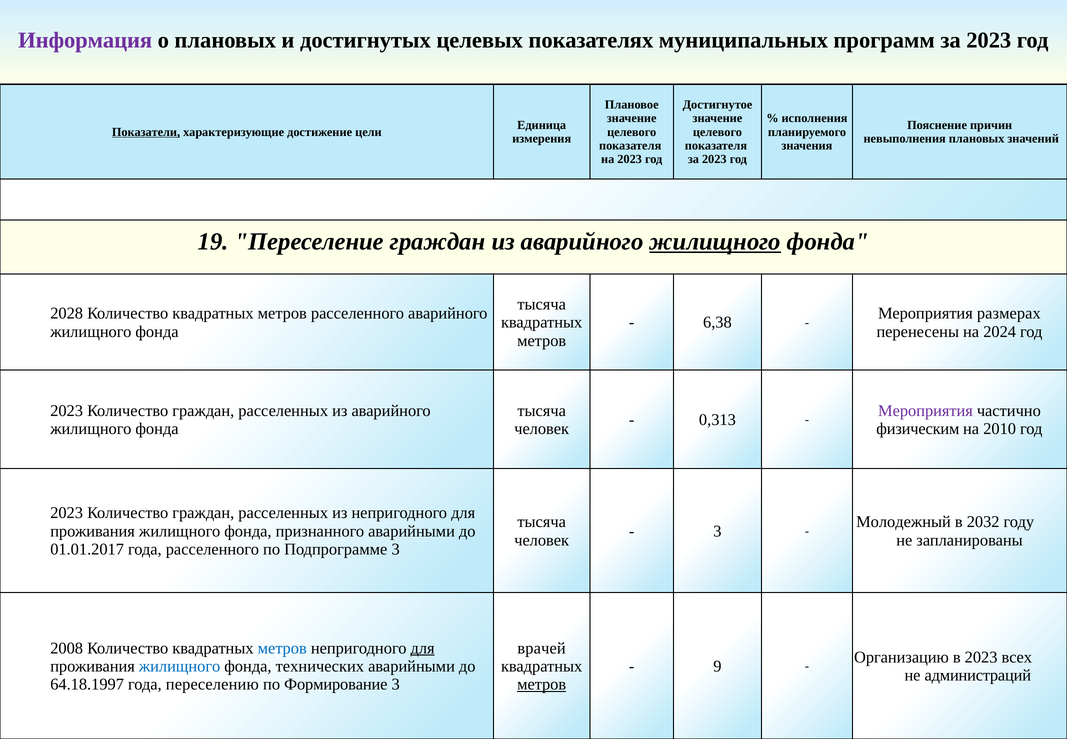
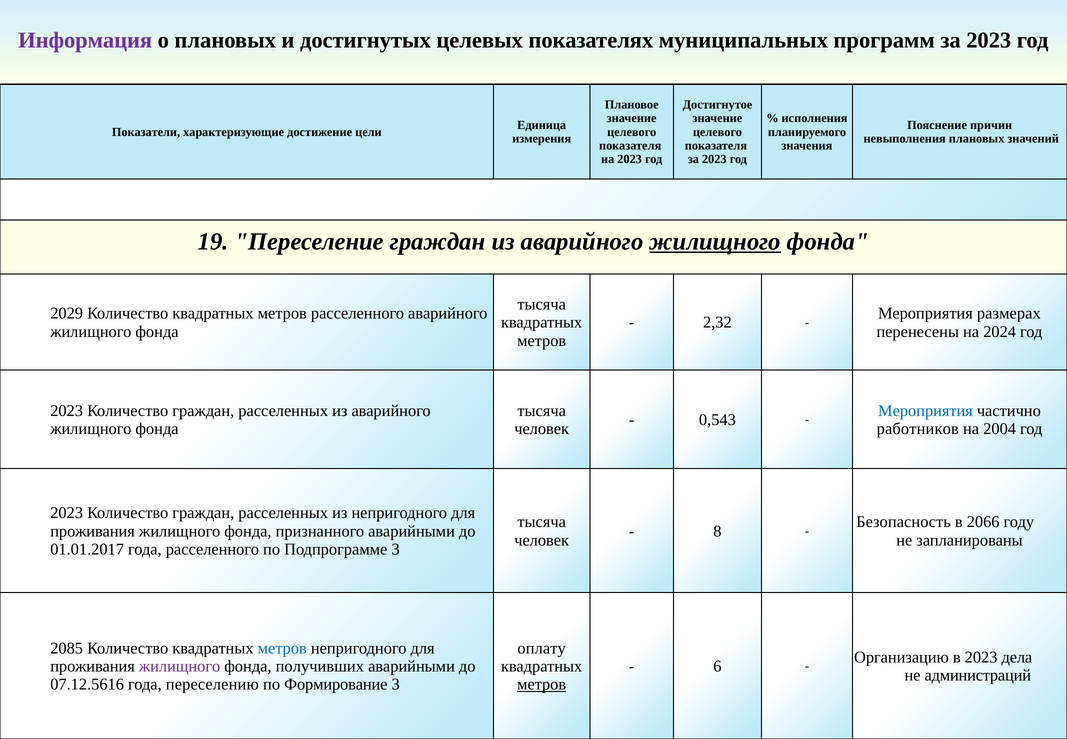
Показатели underline: present -> none
2028: 2028 -> 2029
6,38: 6,38 -> 2,32
Мероприятия at (925, 411) colour: purple -> blue
0,313: 0,313 -> 0,543
физическим: физическим -> работников
2010: 2010 -> 2004
Молодежный: Молодежный -> Безопасность
2032: 2032 -> 2066
3 at (717, 531): 3 -> 8
2008: 2008 -> 2085
для at (423, 648) underline: present -> none
врачей: врачей -> оплату
всех: всех -> дела
жилищного at (180, 666) colour: blue -> purple
технических: технических -> получивших
9: 9 -> 6
64.18.1997: 64.18.1997 -> 07.12.5616
